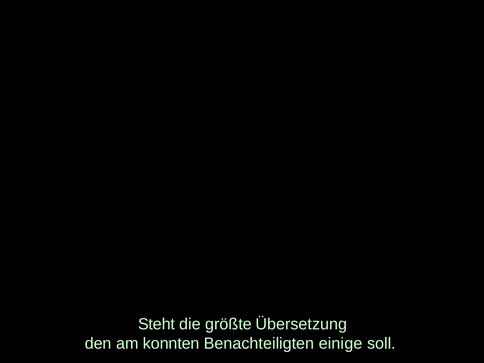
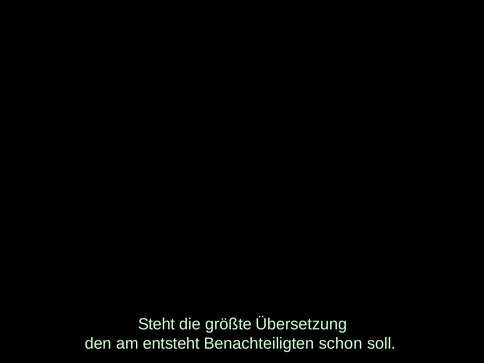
konnten: konnten -> entsteht
einige: einige -> schon
